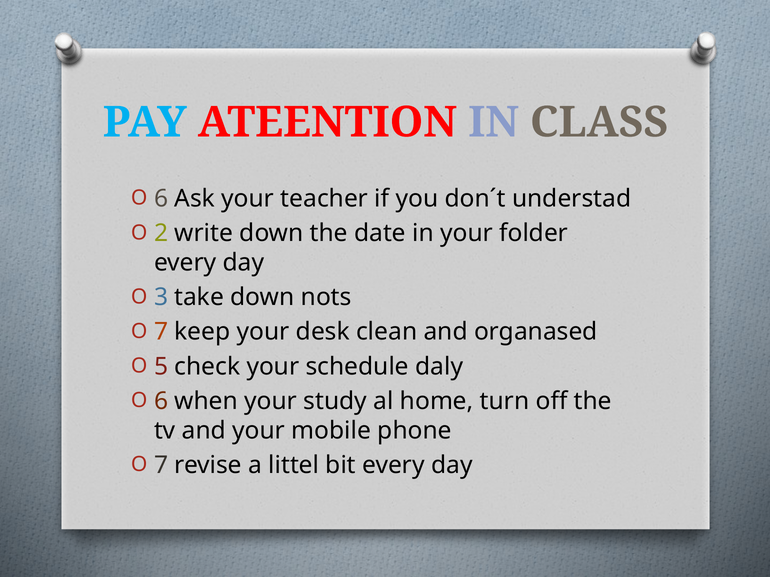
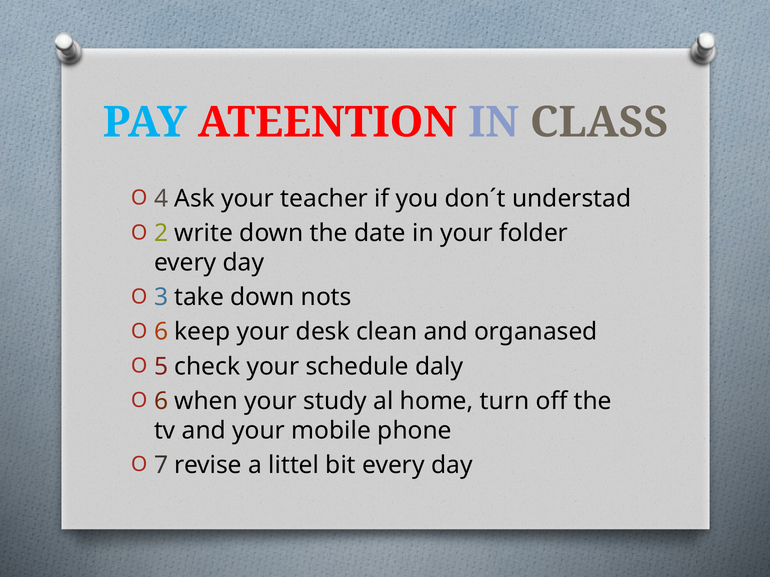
6 at (161, 199): 6 -> 4
7 at (161, 332): 7 -> 6
